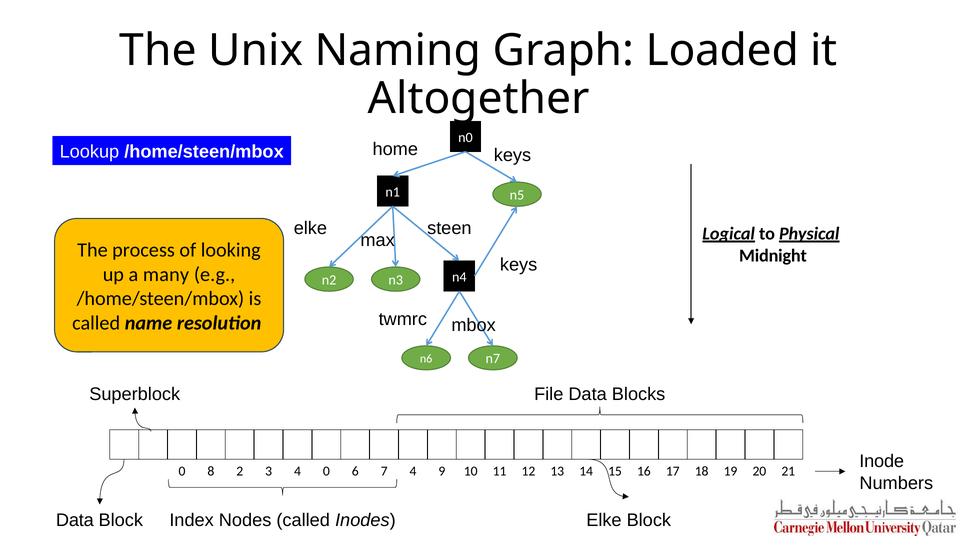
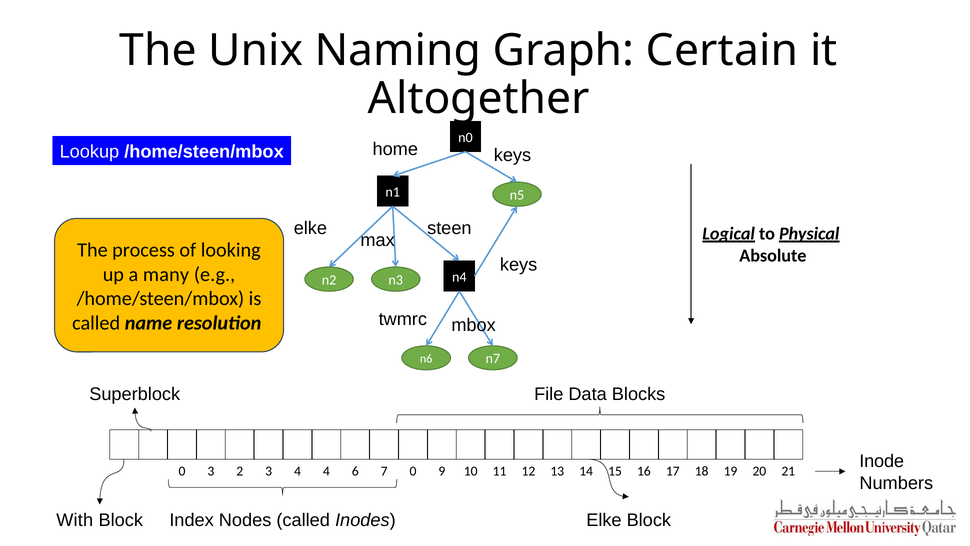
Loaded: Loaded -> Certain
Midnight: Midnight -> Absolute
0 8: 8 -> 3
4 0: 0 -> 4
7 4: 4 -> 0
Data at (75, 520): Data -> With
